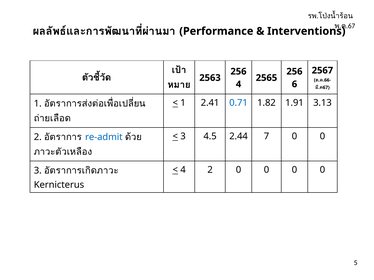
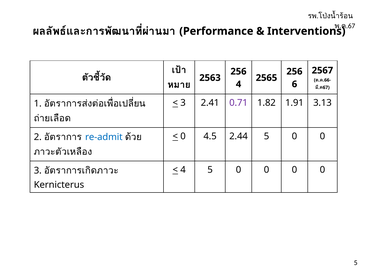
1 at (183, 103): 1 -> 3
0.71 colour: blue -> purple
3 at (183, 137): 3 -> 0
2.44 7: 7 -> 5
4 2: 2 -> 5
